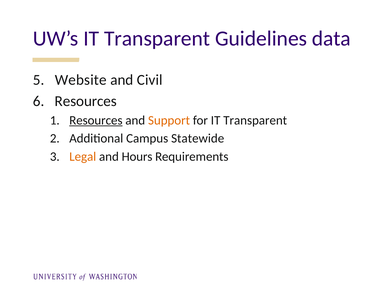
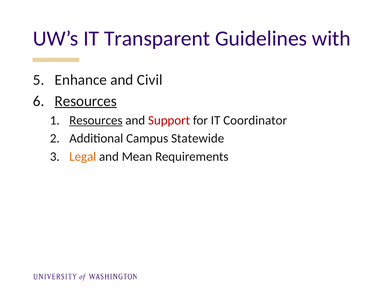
data: data -> with
Website: Website -> Enhance
Resources at (86, 101) underline: none -> present
Support colour: orange -> red
for IT Transparent: Transparent -> Coordinator
Hours: Hours -> Mean
